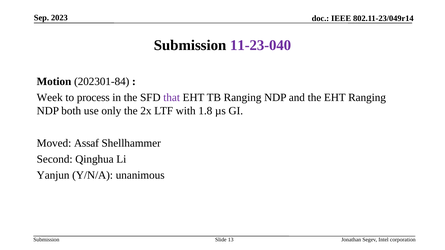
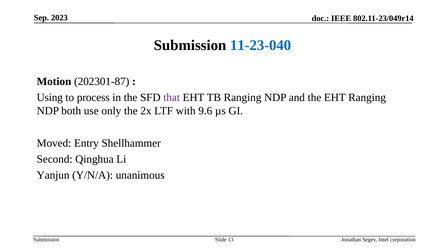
11-23-040 colour: purple -> blue
202301-84: 202301-84 -> 202301-87
Week: Week -> Using
1.8: 1.8 -> 9.6
Assaf: Assaf -> Entry
